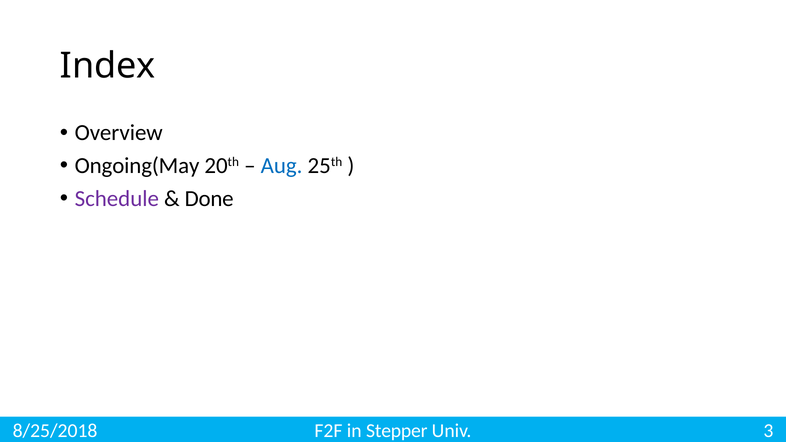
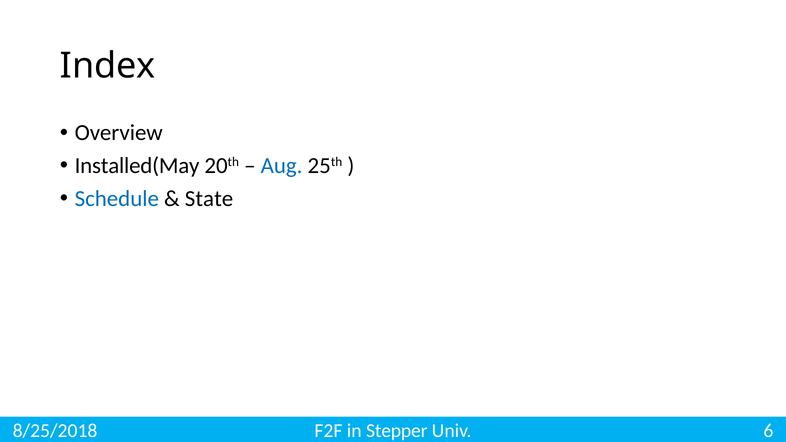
Ongoing(May: Ongoing(May -> Installed(May
Schedule colour: purple -> blue
Done: Done -> State
3: 3 -> 6
